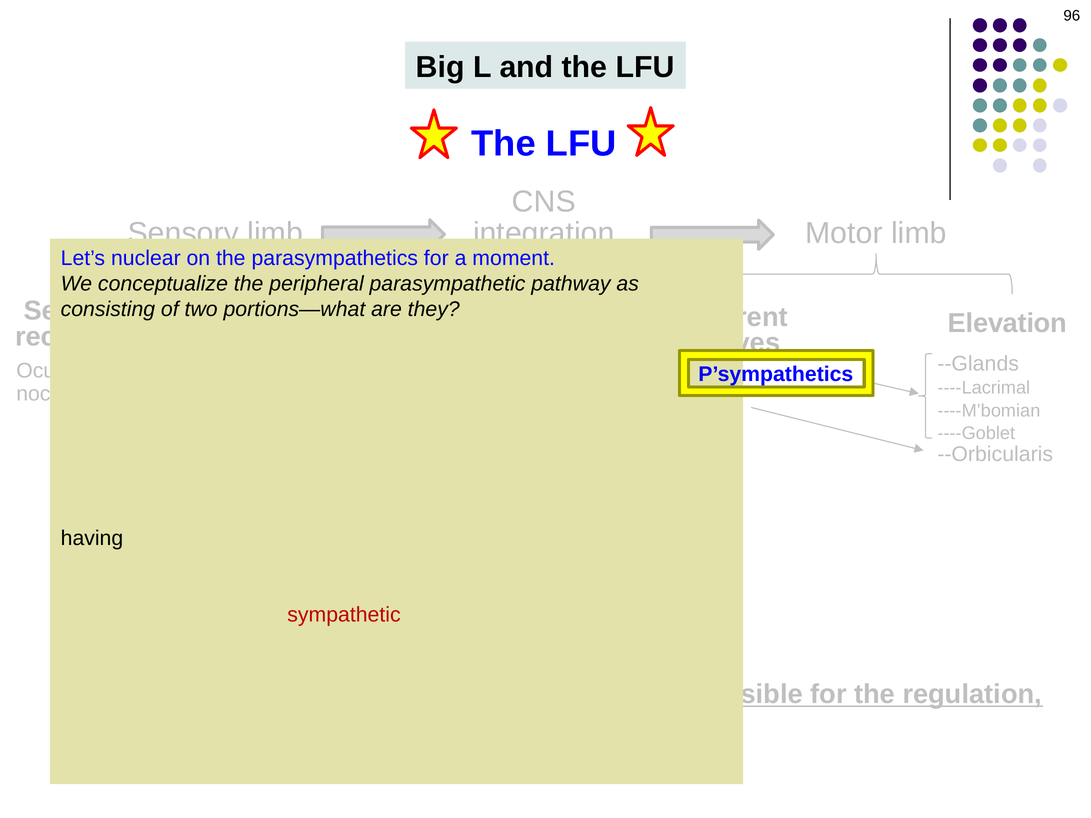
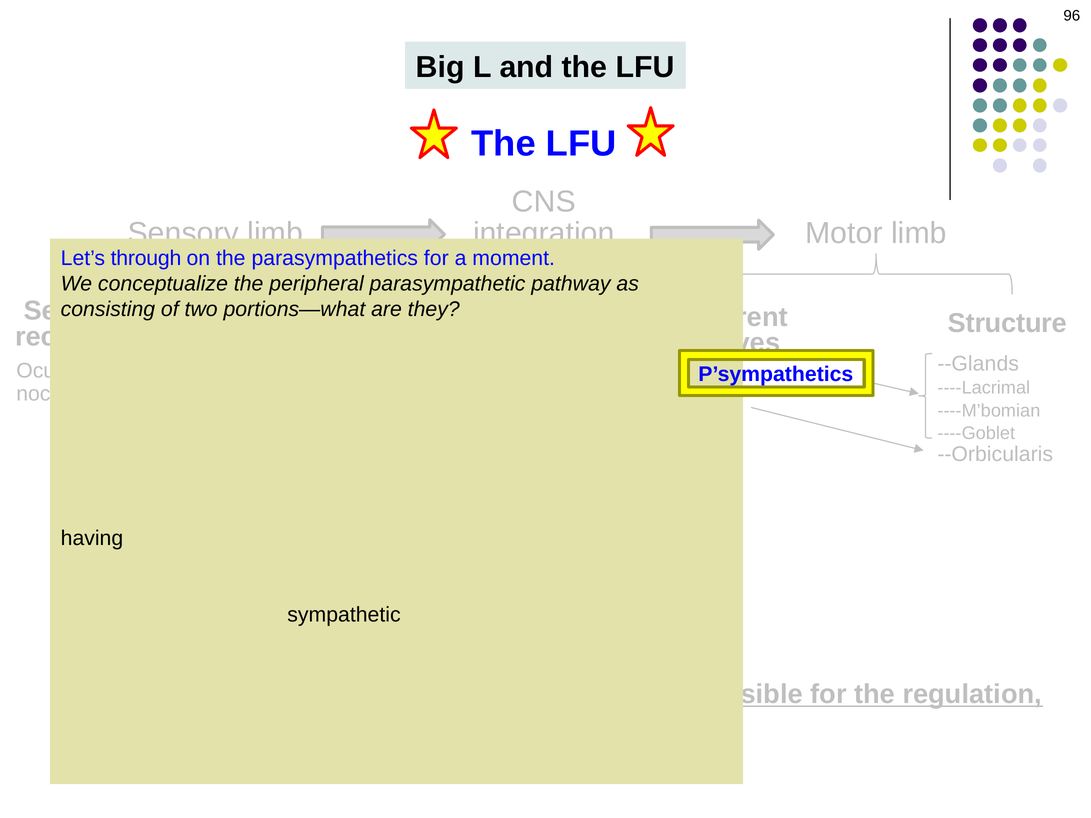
nuclear: nuclear -> through
Elevation at (1007, 323): Elevation -> Structure
sympathetic at (344, 615) colour: red -> black
